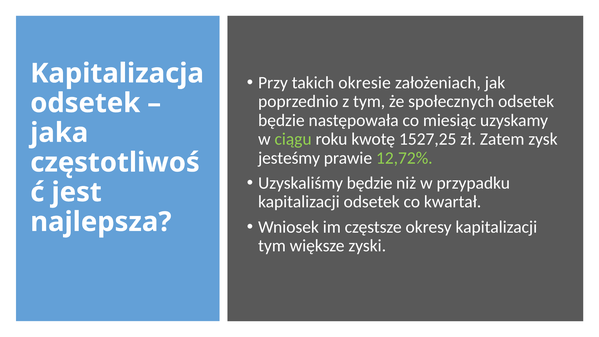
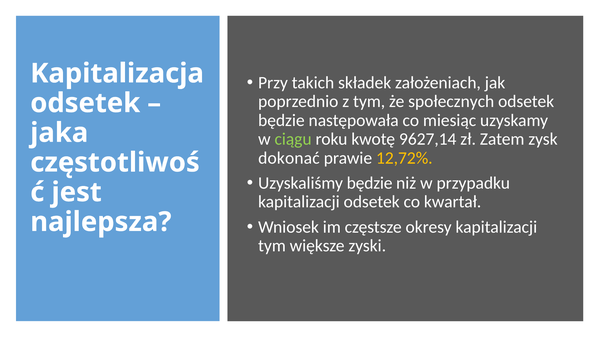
okresie: okresie -> składek
1527,25: 1527,25 -> 9627,14
jesteśmy: jesteśmy -> dokonać
12,72% colour: light green -> yellow
